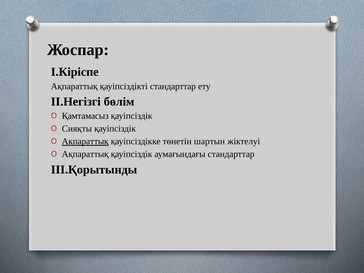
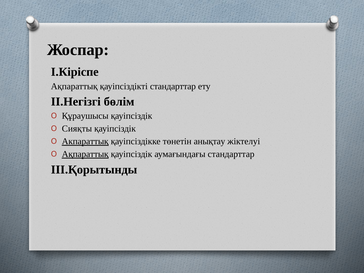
Қамтамасыз: Қамтамасыз -> Құраушысы
шартын: шартын -> анықтау
Ақпараттық at (85, 154) underline: none -> present
